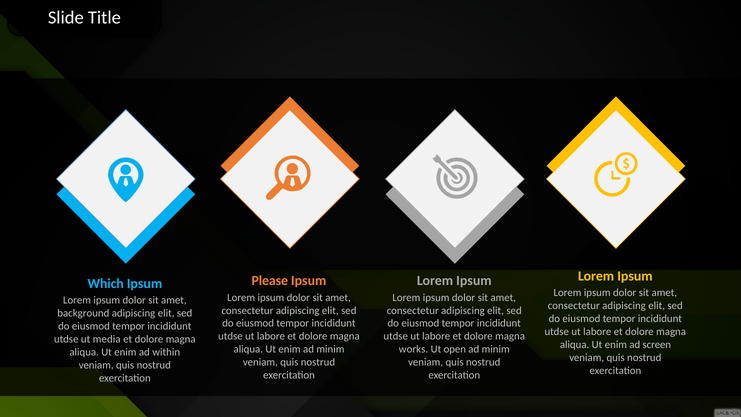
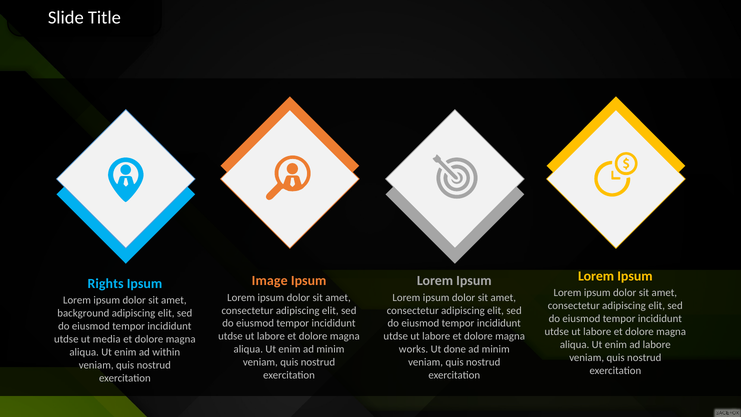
Please: Please -> Image
Which: Which -> Rights
ad screen: screen -> labore
open: open -> done
